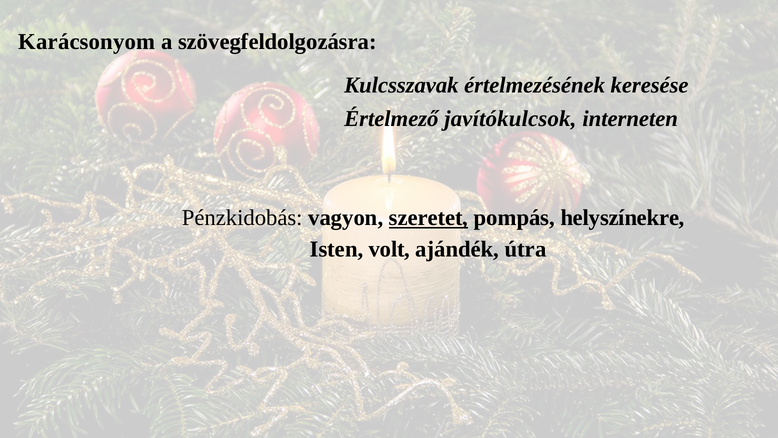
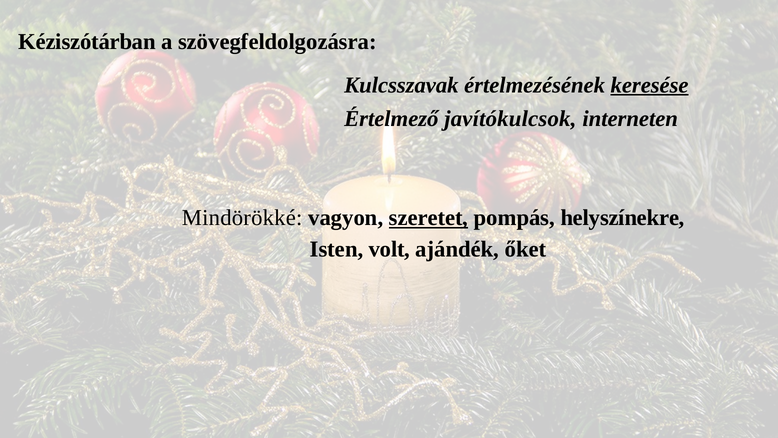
Karácsonyom: Karácsonyom -> Kéziszótárban
keresése underline: none -> present
Pénzkidobás: Pénzkidobás -> Mindörökké
útra: útra -> őket
